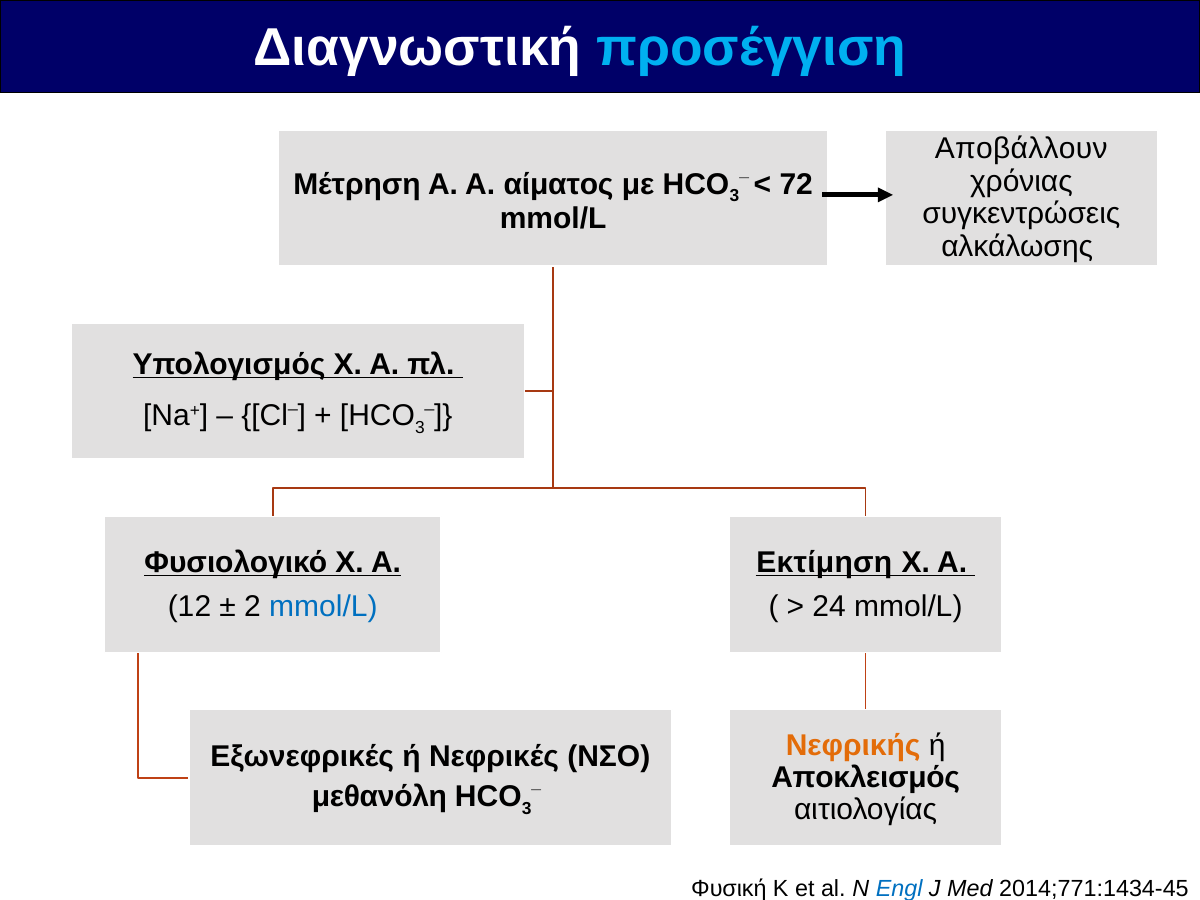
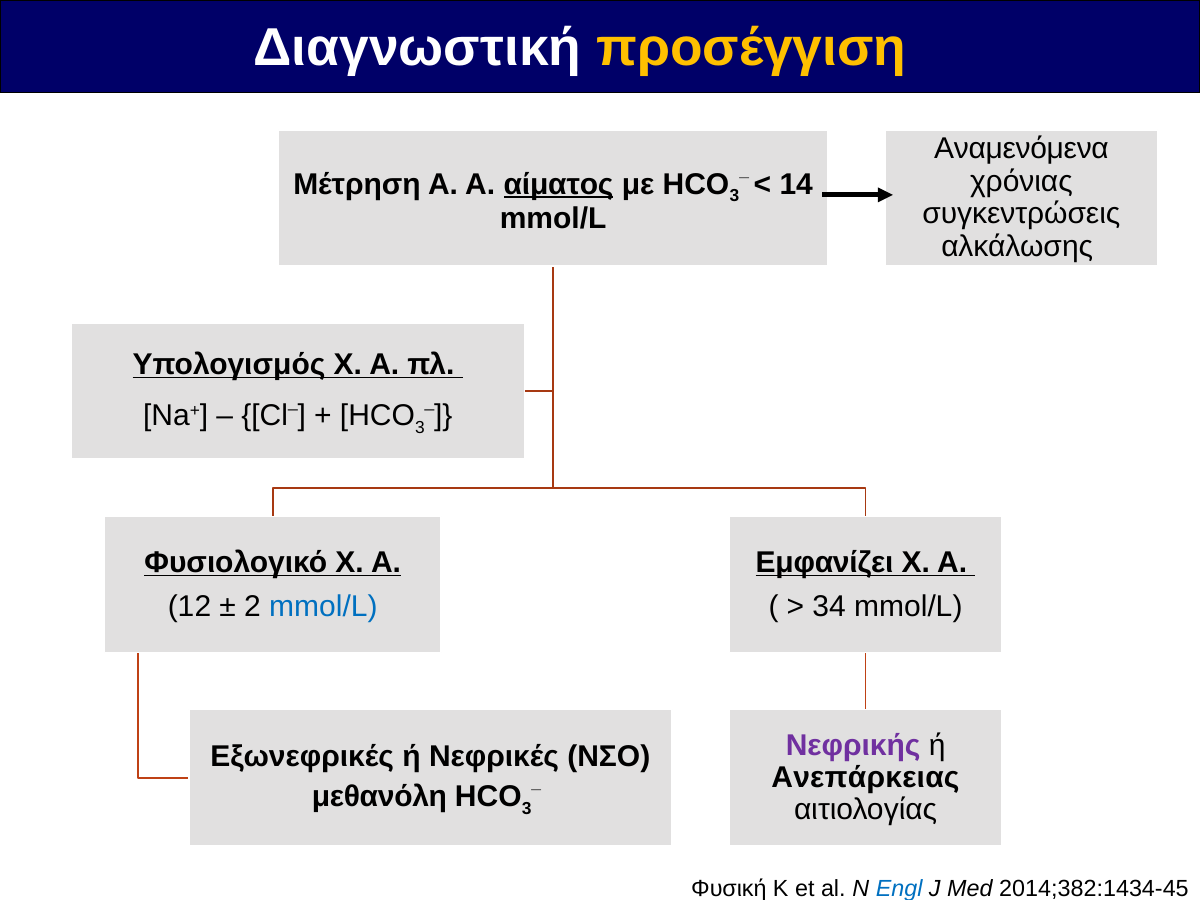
προσέγγιση colour: light blue -> yellow
Αποβάλλουν: Αποβάλλουν -> Αναμενόμενα
72: 72 -> 14
αίματος underline: none -> present
Εκτίμηση: Εκτίμηση -> Εμφανίζει
24: 24 -> 34
Νεφρικής colour: orange -> purple
Αποκλεισμός: Αποκλεισμός -> Ανεπάρκειας
2014;771:1434-45: 2014;771:1434-45 -> 2014;382:1434-45
